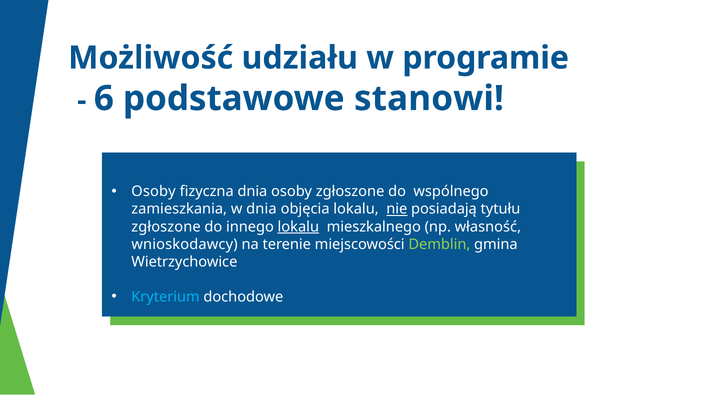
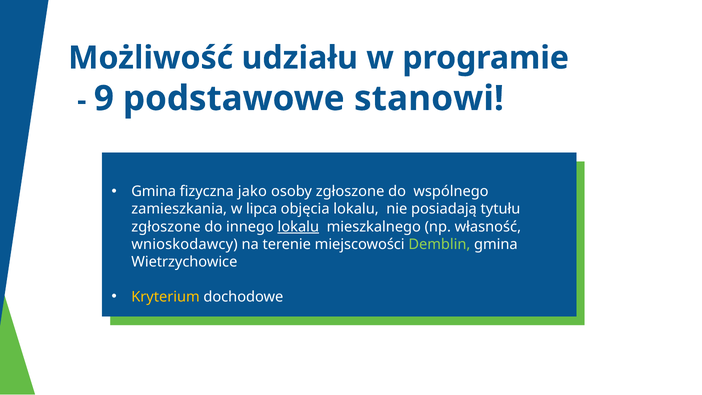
6: 6 -> 9
Osoby at (154, 192): Osoby -> Gmina
fizyczna dnia: dnia -> jako
w dnia: dnia -> lipca
nie underline: present -> none
Kryterium colour: light blue -> yellow
